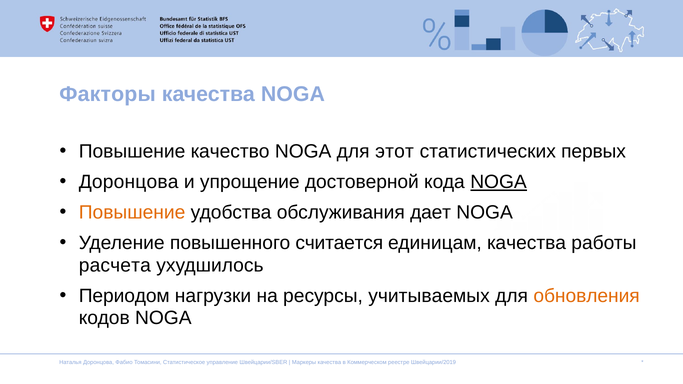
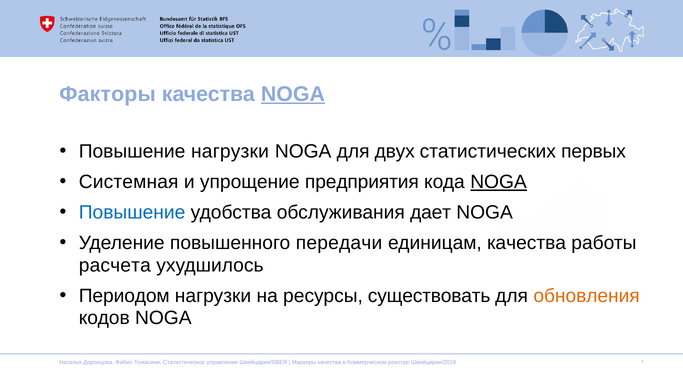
NOGA at (293, 94) underline: none -> present
Повышение качество: качество -> нагрузки
этот: этот -> двух
Доронцова at (129, 182): Доронцова -> Системная
достоверной: достоверной -> предприятия
Повышение at (132, 213) colour: orange -> blue
считается: считается -> передачи
учитываемых: учитываемых -> существовать
